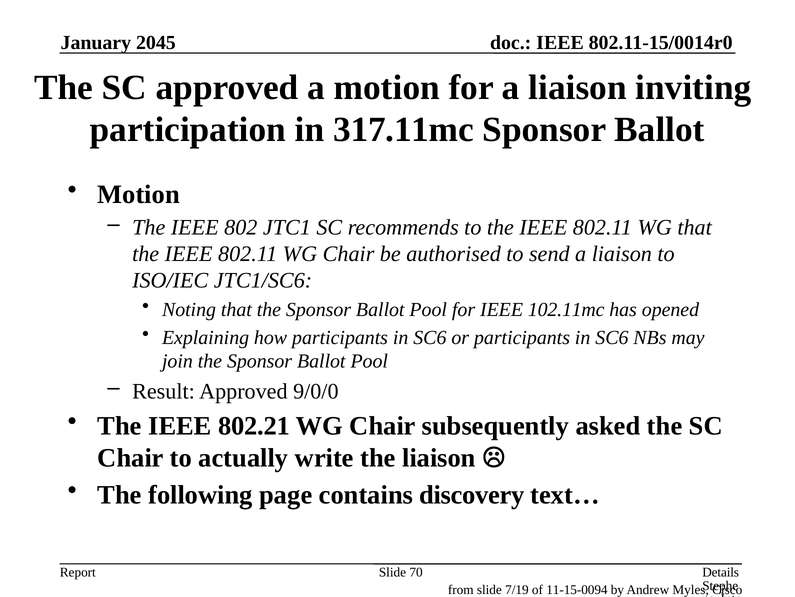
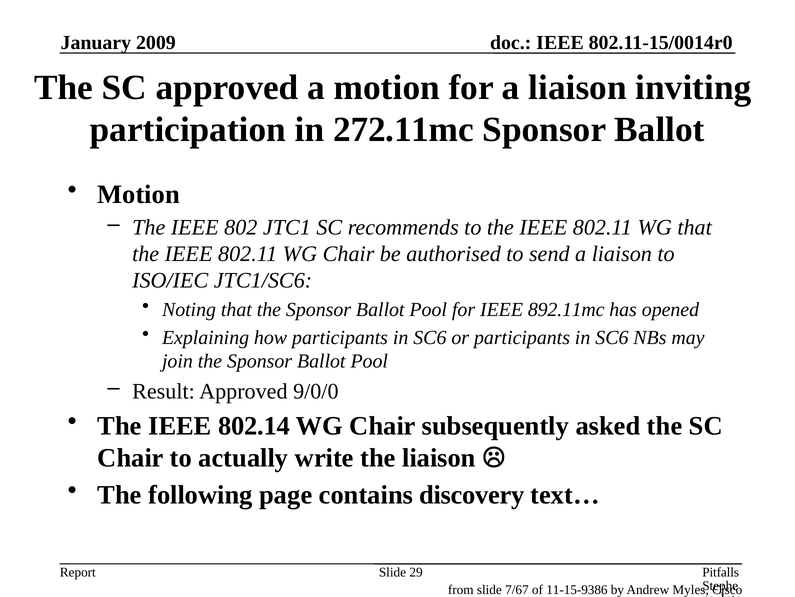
2045: 2045 -> 2009
317.11mc: 317.11mc -> 272.11mc
102.11mc: 102.11mc -> 892.11mc
802.21: 802.21 -> 802.14
Details: Details -> Pitfalls
70: 70 -> 29
7/19: 7/19 -> 7/67
11-15-0094: 11-15-0094 -> 11-15-9386
